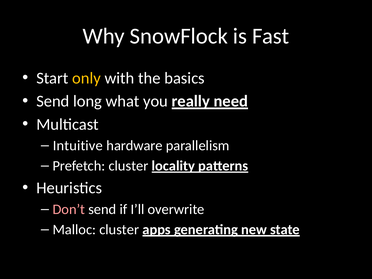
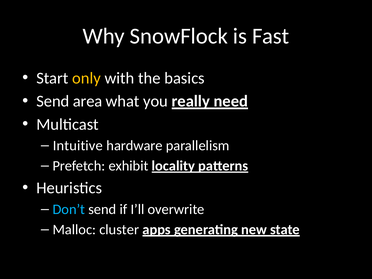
long: long -> area
Prefetch cluster: cluster -> exhibit
Don’t colour: pink -> light blue
